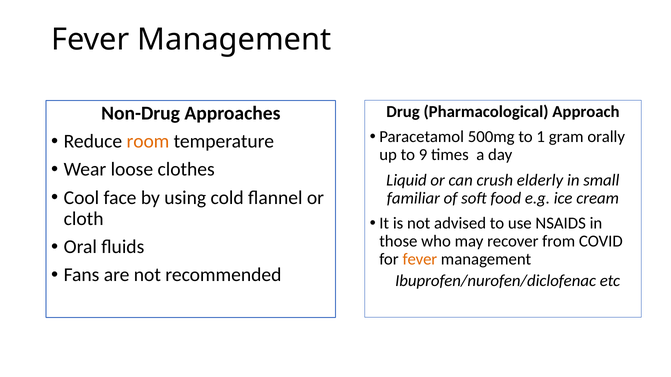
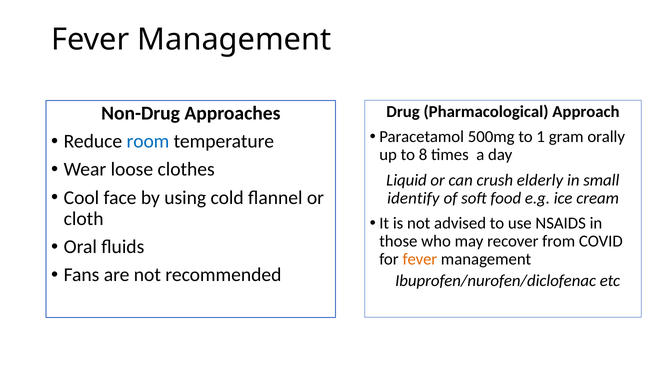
room colour: orange -> blue
9: 9 -> 8
familiar: familiar -> identify
